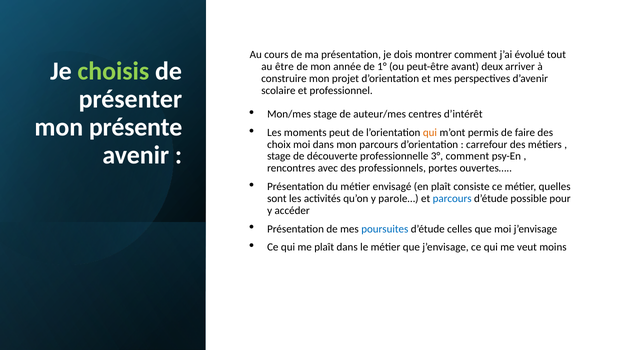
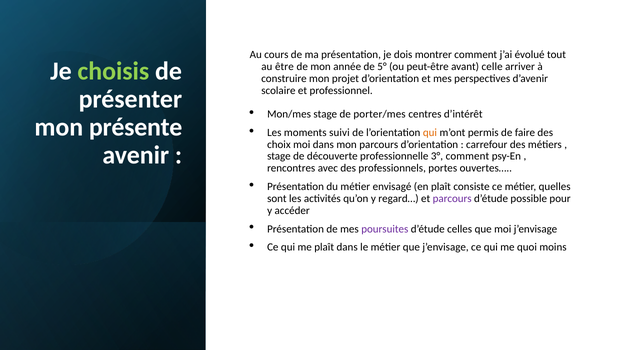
1°: 1° -> 5°
deux: deux -> celle
auteur/mes: auteur/mes -> porter/mes
peut: peut -> suivi
parole…: parole… -> regard…
parcours at (452, 198) colour: blue -> purple
poursuites colour: blue -> purple
veut: veut -> quoi
